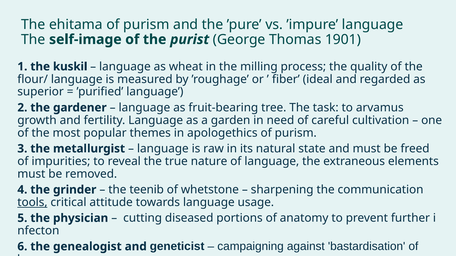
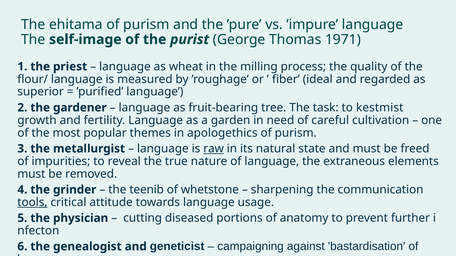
1901: 1901 -> 1971
kuskil at (70, 67): kuskil -> priest
arvamus: arvamus -> kestmist
raw underline: none -> present
